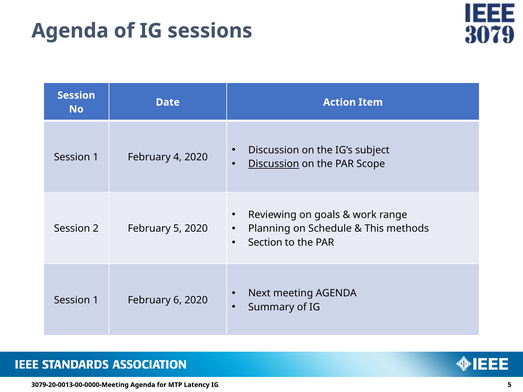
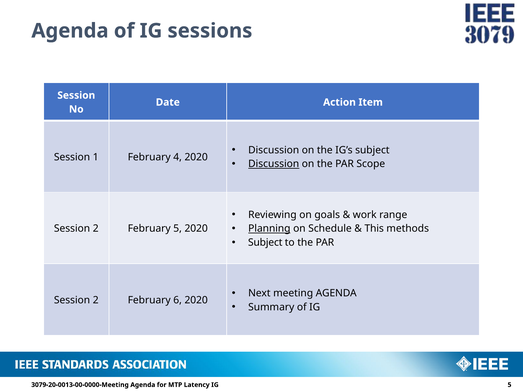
Planning underline: none -> present
Section at (265, 243): Section -> Subject
1 at (96, 300): 1 -> 2
